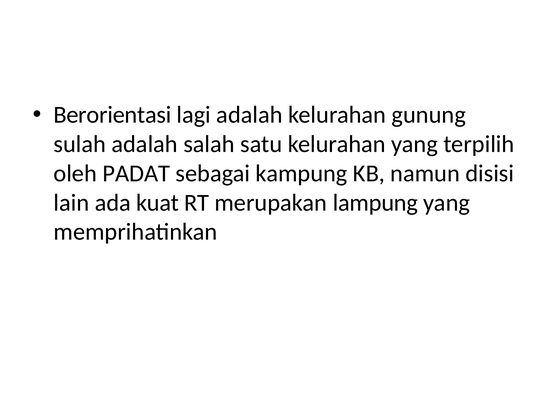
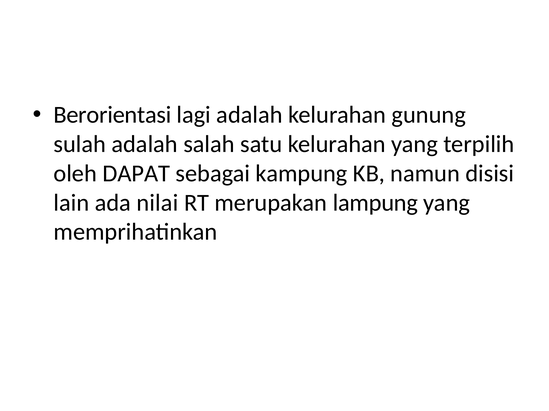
PADAT: PADAT -> DAPAT
kuat: kuat -> nilai
